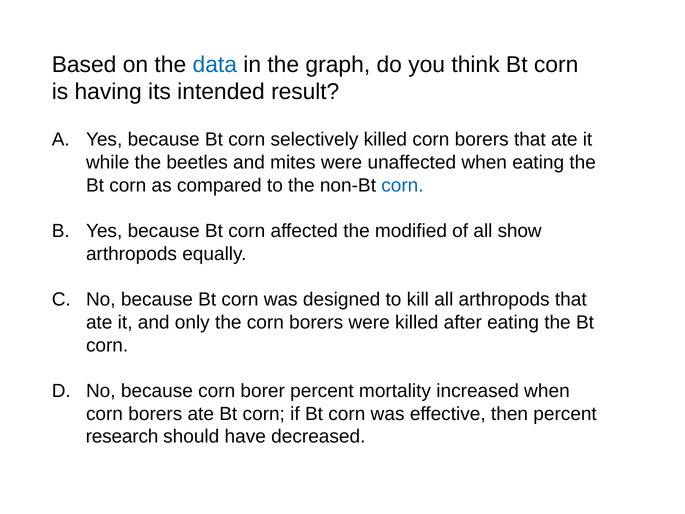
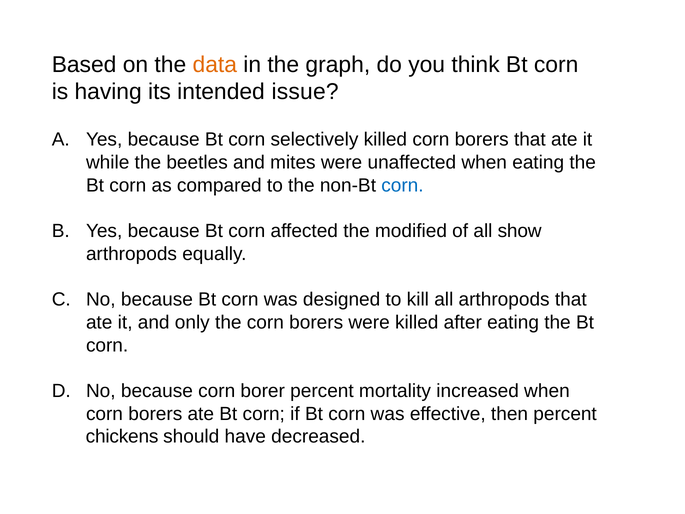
data colour: blue -> orange
result: result -> issue
research: research -> chickens
